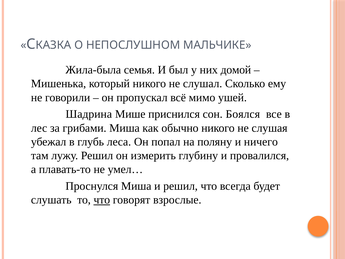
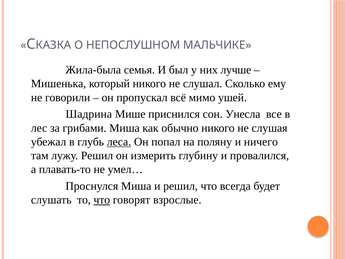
домой: домой -> лучше
Боялся: Боялся -> Унесла
леса underline: none -> present
